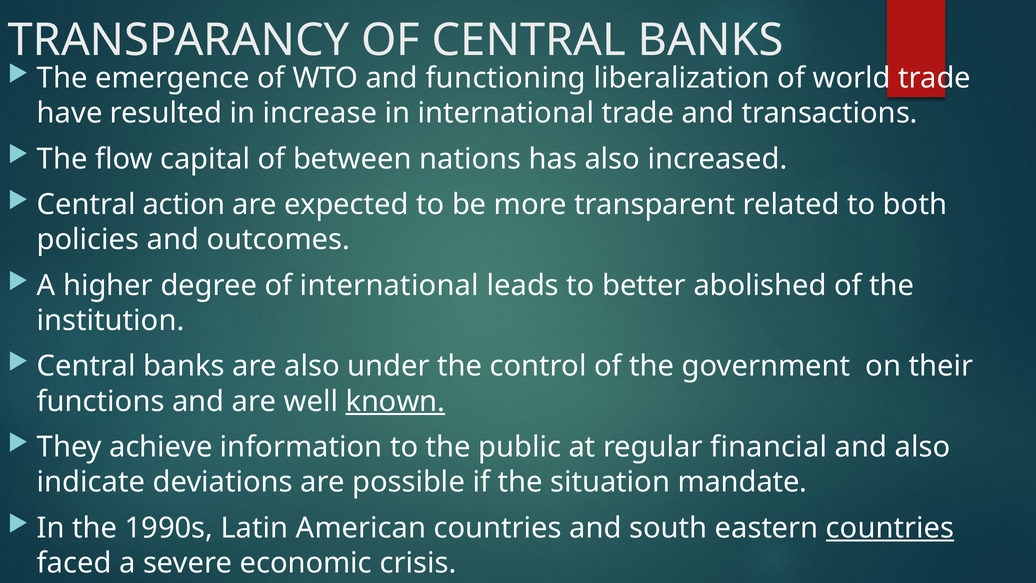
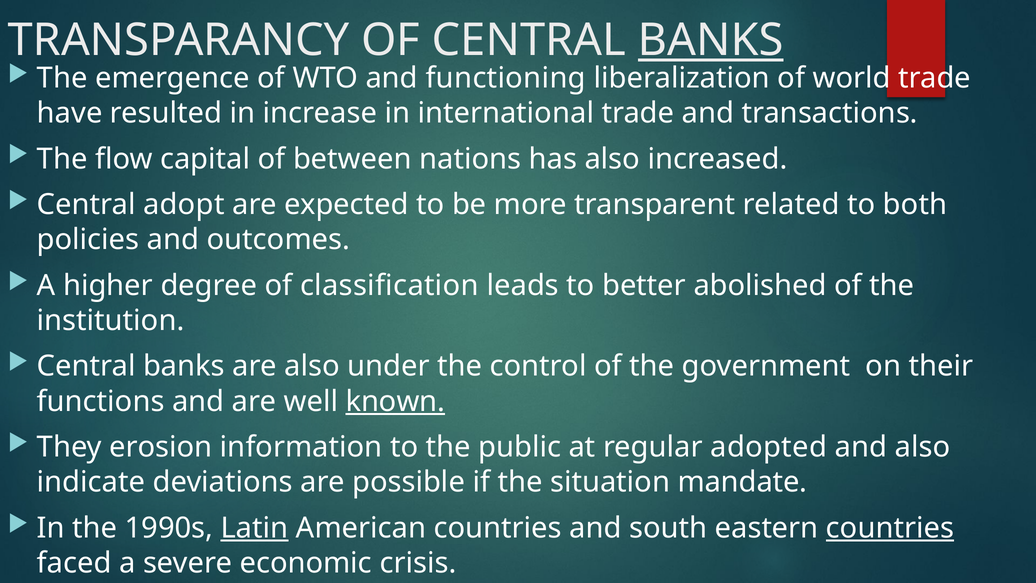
BANKS at (711, 40) underline: none -> present
action: action -> adopt
of international: international -> classification
achieve: achieve -> erosion
financial: financial -> adopted
Latin underline: none -> present
